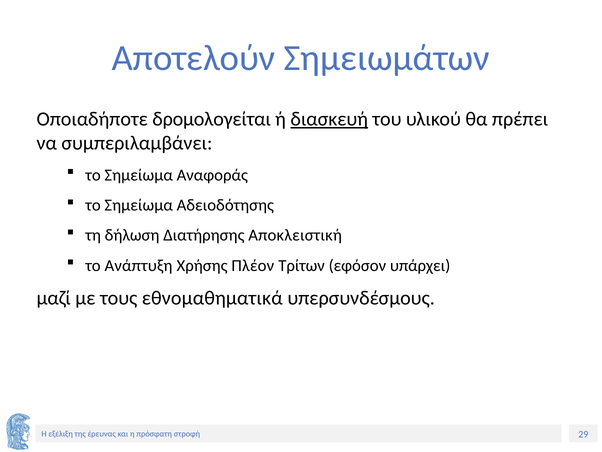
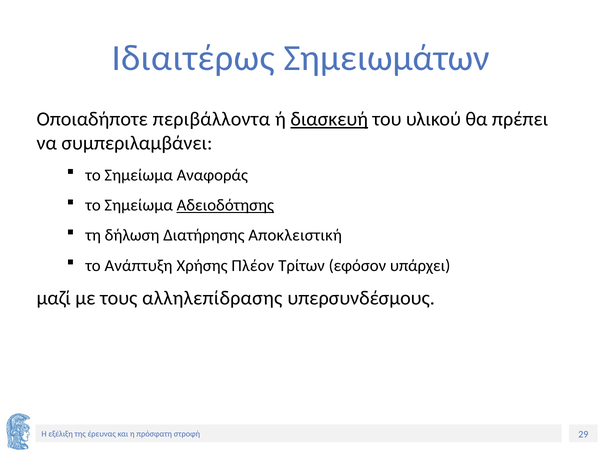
Αποτελούν: Αποτελούν -> Ιδιαιτέρως
δρομολογείται: δρομολογείται -> περιβάλλοντα
Αδειοδότησης underline: none -> present
εθνομαθηματικά: εθνομαθηματικά -> αλληλεπίδρασης
